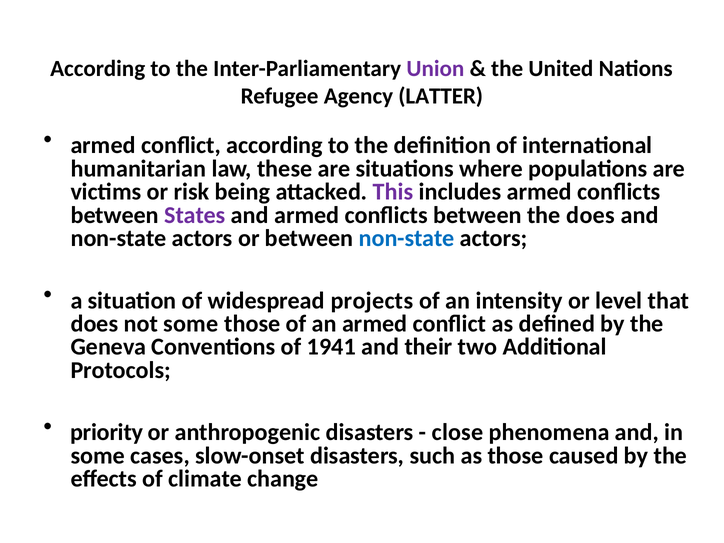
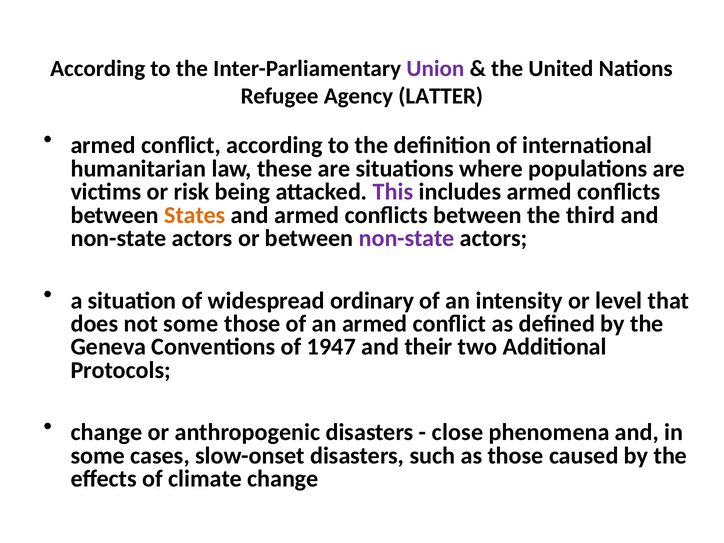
States colour: purple -> orange
the does: does -> third
non-state at (407, 238) colour: blue -> purple
projects: projects -> ordinary
1941: 1941 -> 1947
priority at (107, 433): priority -> change
